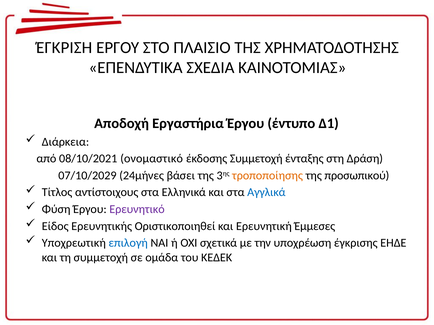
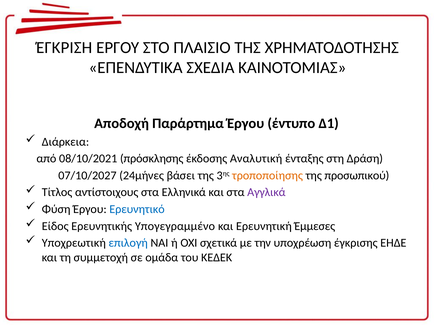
Εργαστήρια: Εργαστήρια -> Παράρτημα
ονομαστικό: ονομαστικό -> πρόσκλησης
έκδοσης Συμμετοχή: Συμμετοχή -> Αναλυτική
07/10/2029: 07/10/2029 -> 07/10/2027
Αγγλικά colour: blue -> purple
Ερευνητικό colour: purple -> blue
Οριστικοποιηθεί: Οριστικοποιηθεί -> Υπογεγραμμένο
